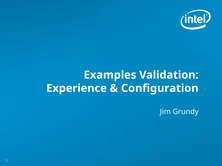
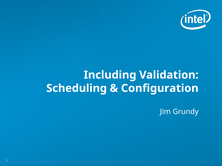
Examples: Examples -> Including
Experience: Experience -> Scheduling
